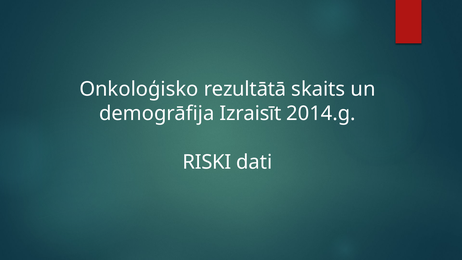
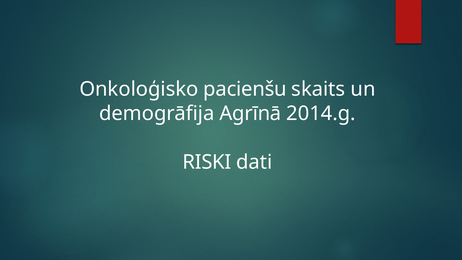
rezultātā: rezultātā -> pacienšu
Izraisīt: Izraisīt -> Agrīnā
